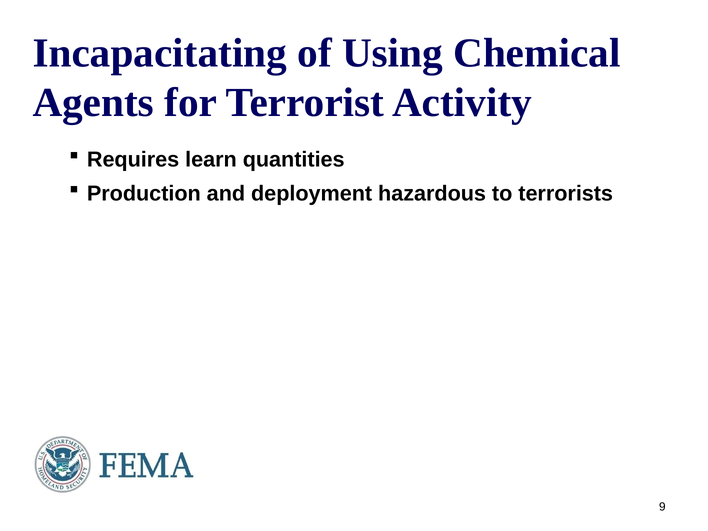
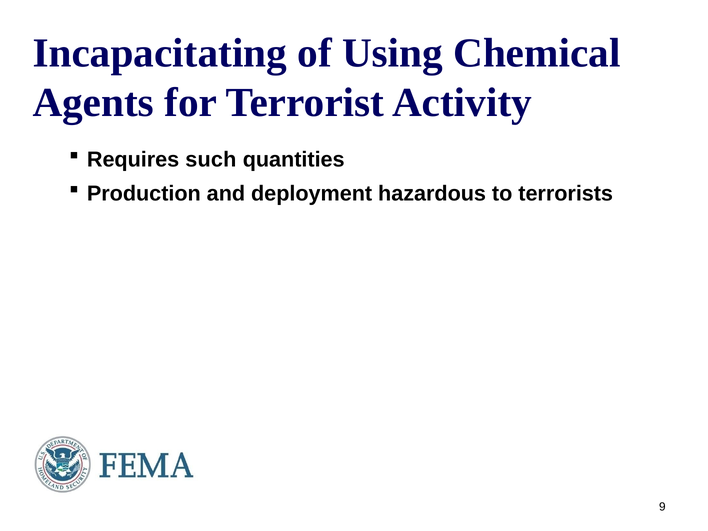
learn: learn -> such
